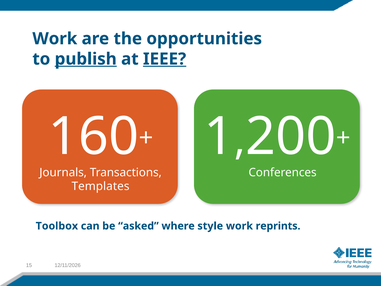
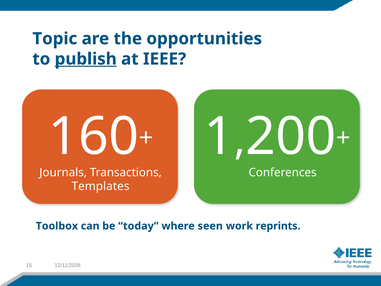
Work at (55, 39): Work -> Topic
IEEE underline: present -> none
asked: asked -> today
style: style -> seen
